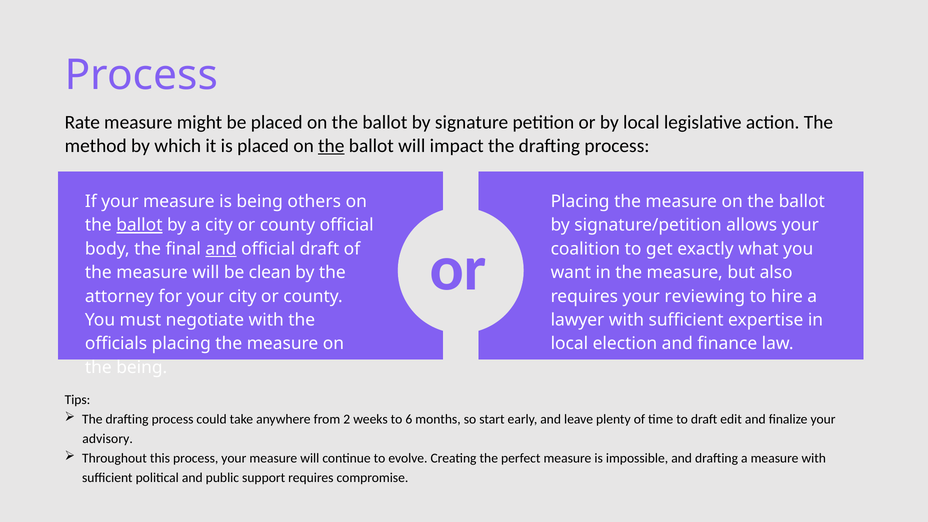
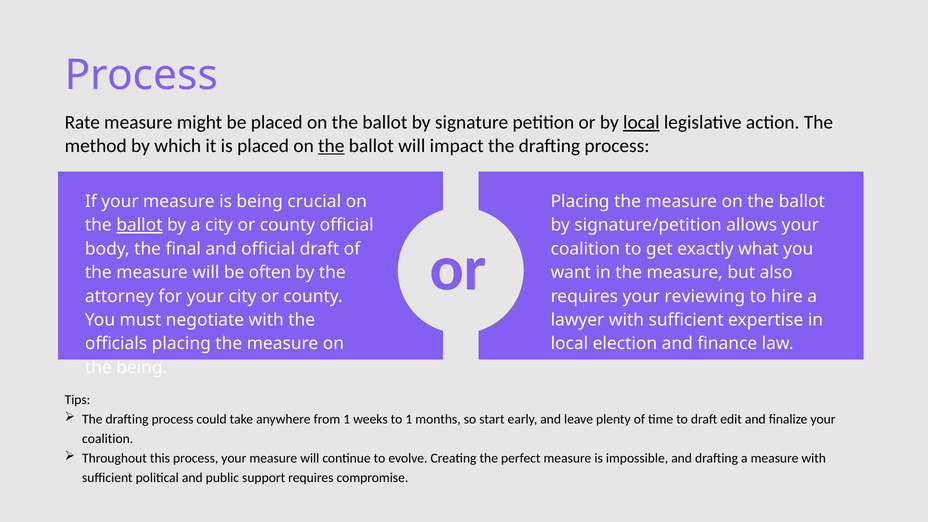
local at (641, 122) underline: none -> present
others: others -> crucial
and at (221, 249) underline: present -> none
clean: clean -> often
from 2: 2 -> 1
to 6: 6 -> 1
advisory at (108, 439): advisory -> coalition
